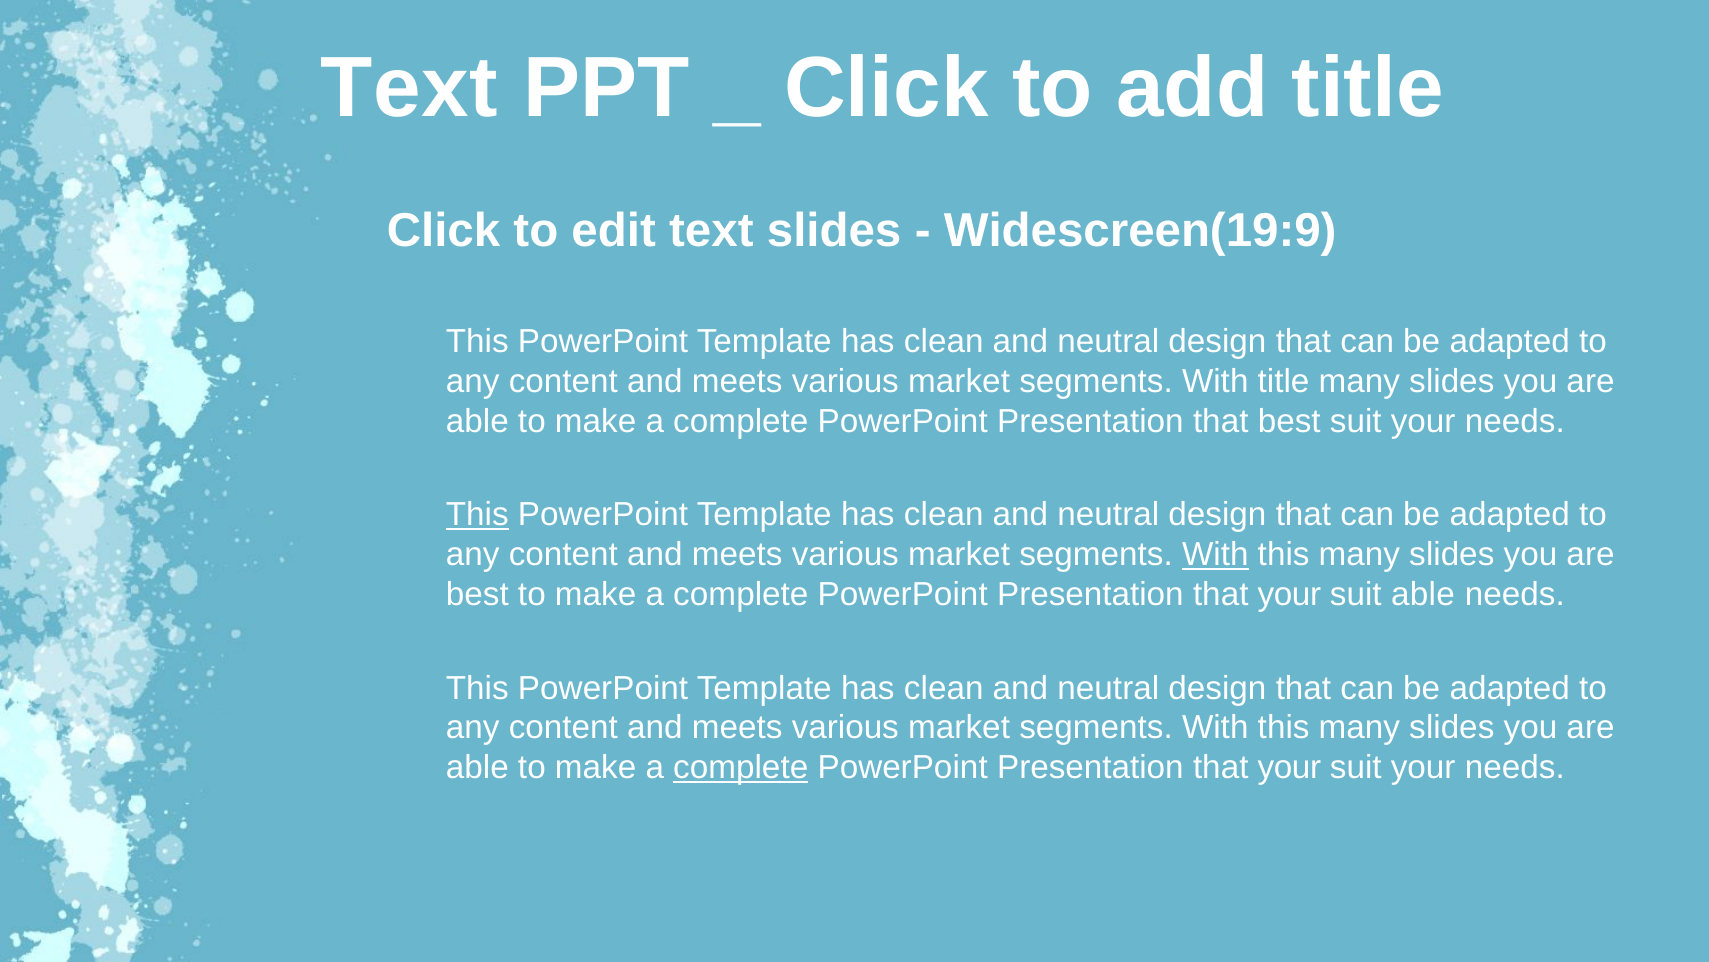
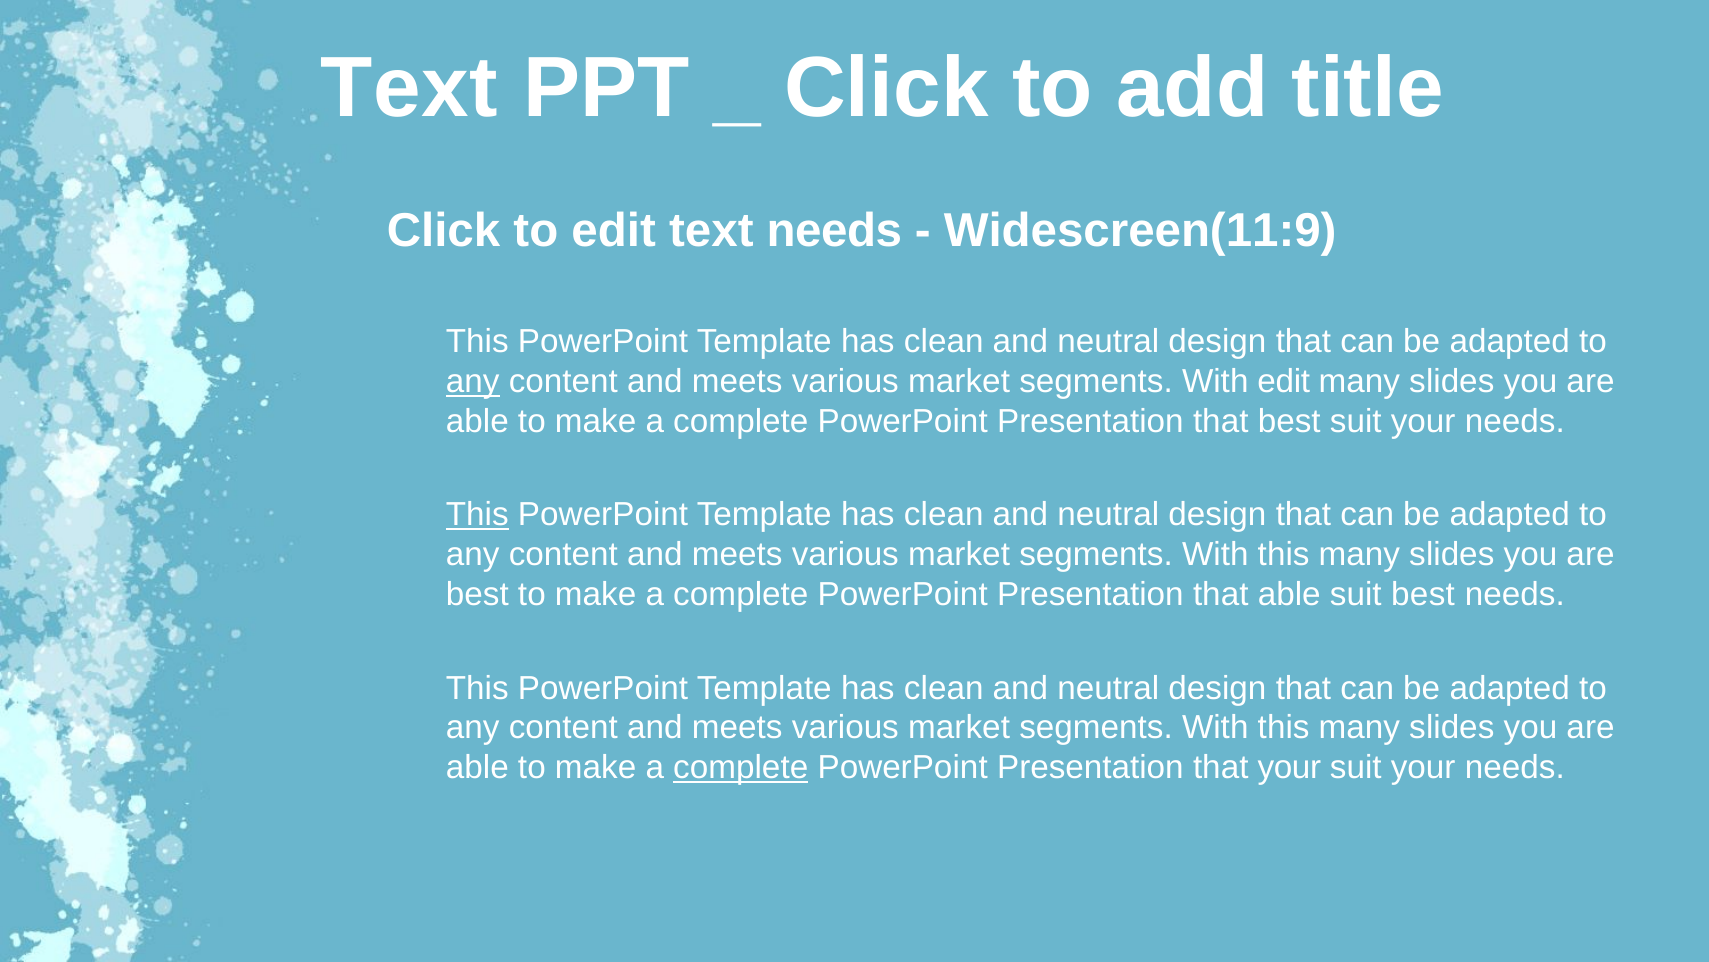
text slides: slides -> needs
Widescreen(19:9: Widescreen(19:9 -> Widescreen(11:9
any at (473, 382) underline: none -> present
With title: title -> edit
With at (1215, 555) underline: present -> none
your at (1289, 594): your -> able
suit able: able -> best
